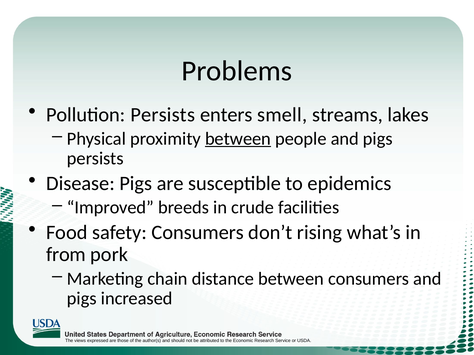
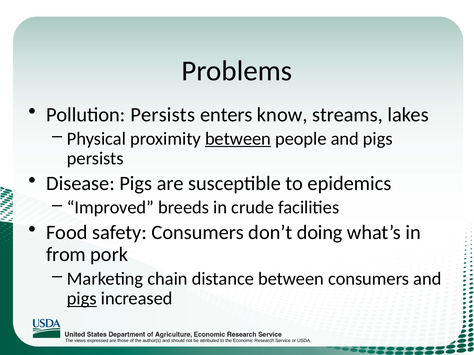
smell: smell -> know
rising: rising -> doing
pigs at (82, 299) underline: none -> present
